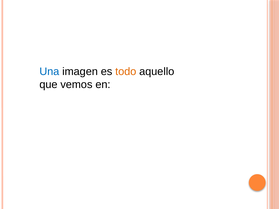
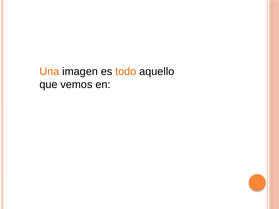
Una colour: blue -> orange
